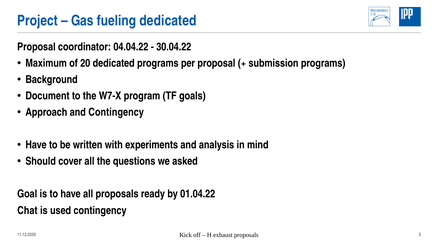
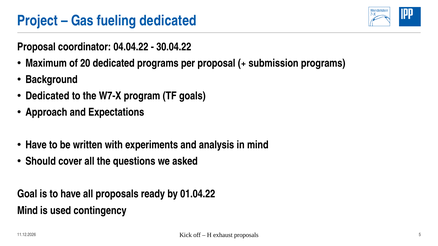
Document at (47, 96): Document -> Dedicated
and Contingency: Contingency -> Expectations
Chat at (27, 211): Chat -> Mind
